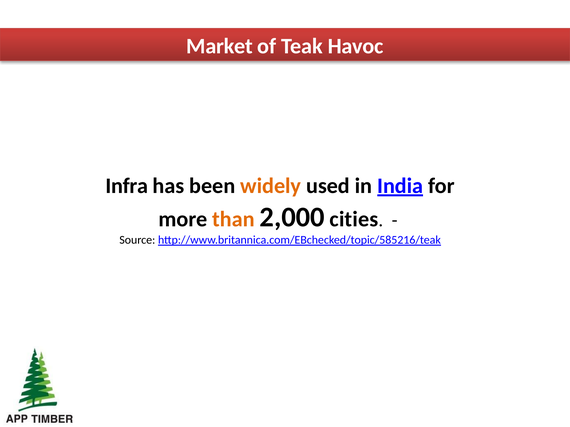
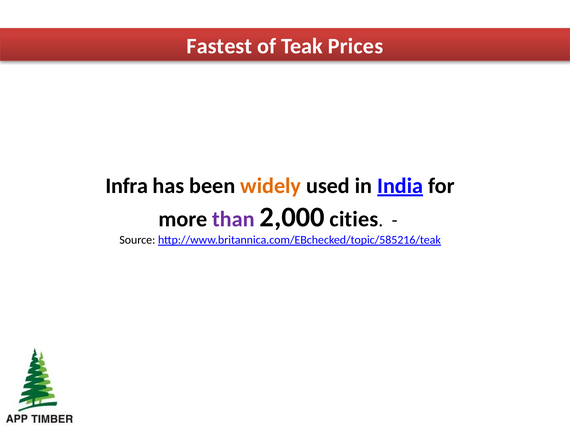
Market: Market -> Fastest
Havoc: Havoc -> Prices
than colour: orange -> purple
